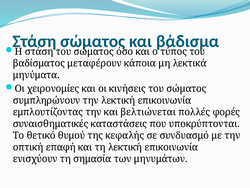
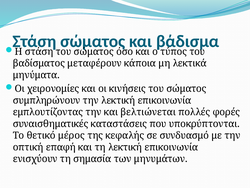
θυμού: θυμού -> μέρος
